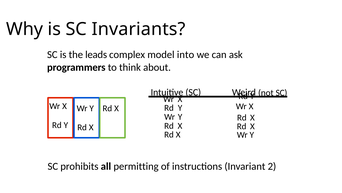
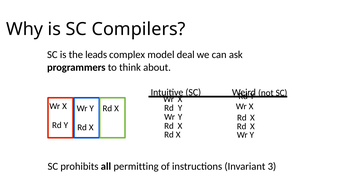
Invariants: Invariants -> Compilers
into: into -> deal
2: 2 -> 3
